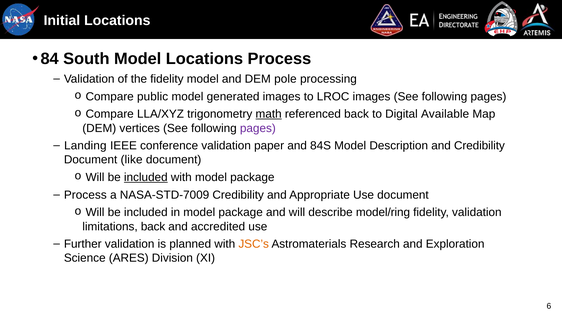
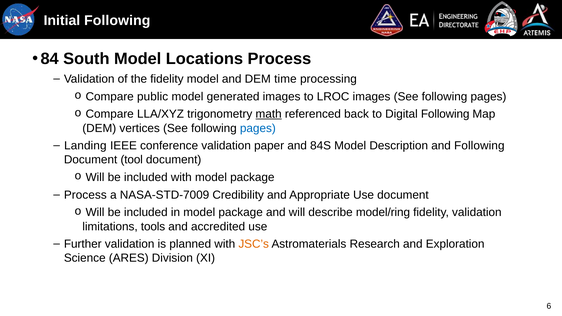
Initial Locations: Locations -> Following
pole: pole -> time
Digital Available: Available -> Following
pages at (258, 128) colour: purple -> blue
and Credibility: Credibility -> Following
like: like -> tool
included at (146, 177) underline: present -> none
limitations back: back -> tools
